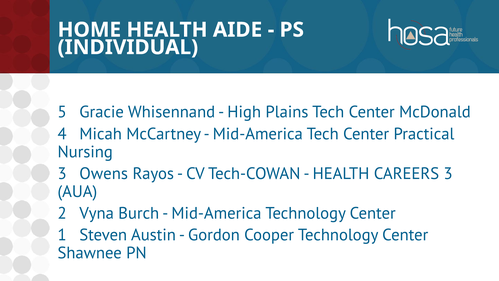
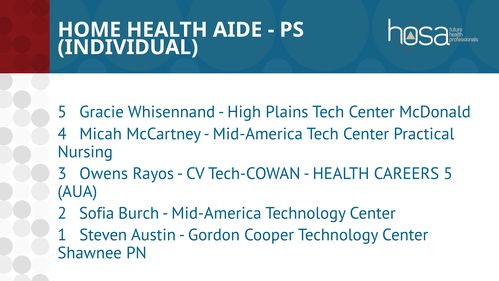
CAREERS 3: 3 -> 5
Vyna: Vyna -> Sofia
